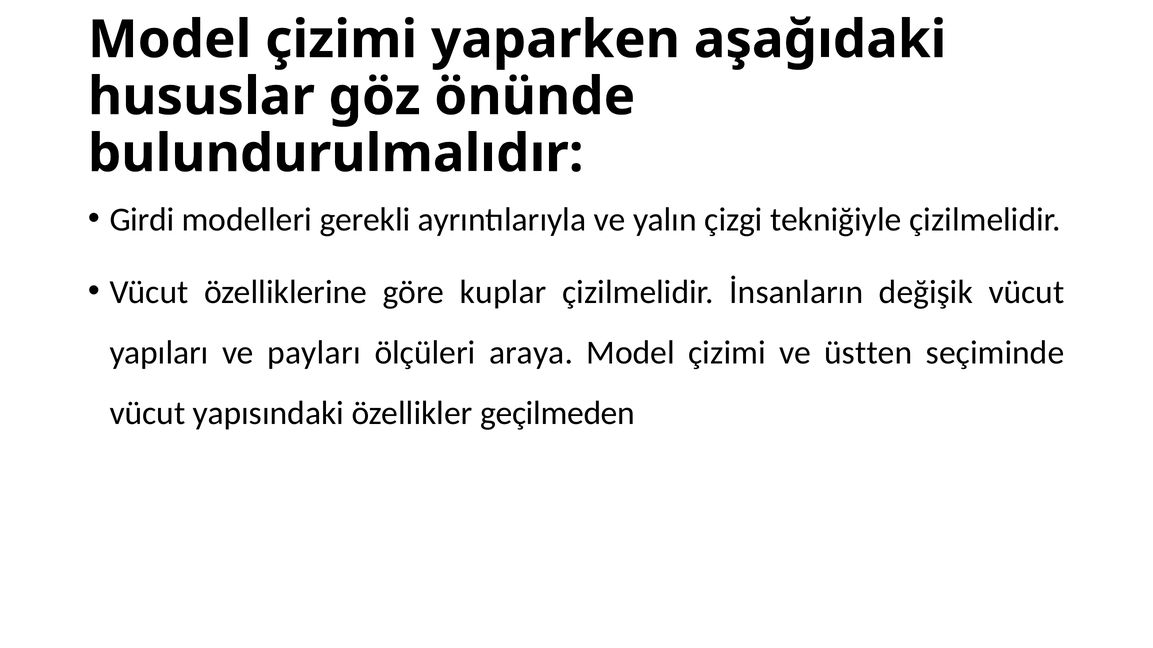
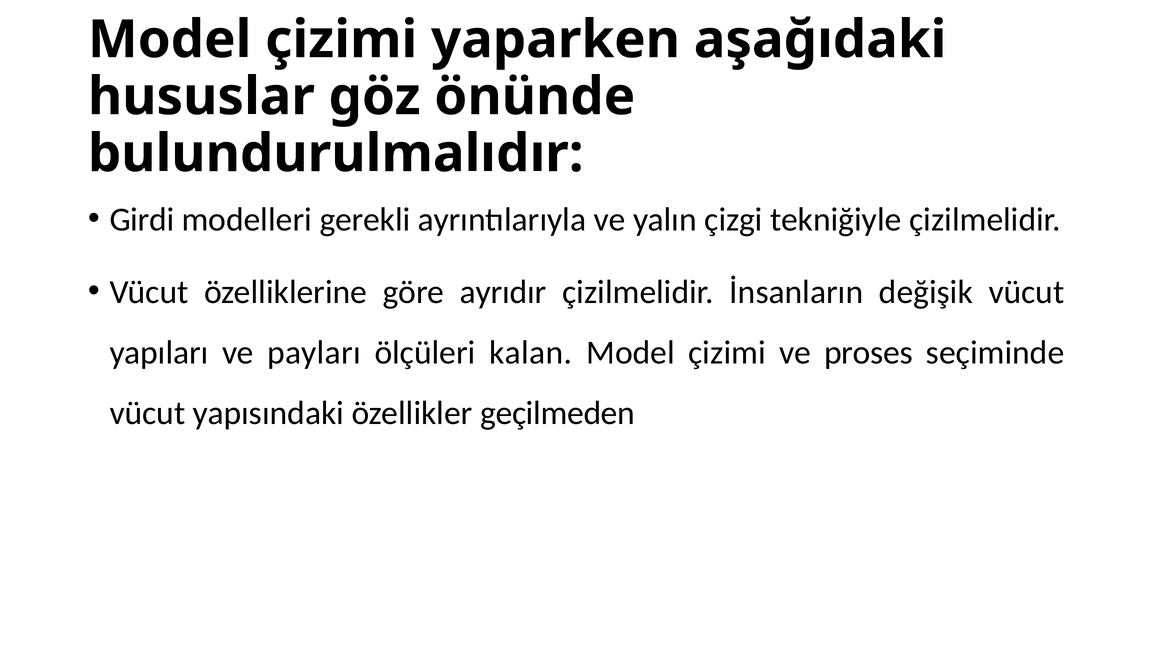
kuplar: kuplar -> ayrıdır
araya: araya -> kalan
üstten: üstten -> proses
